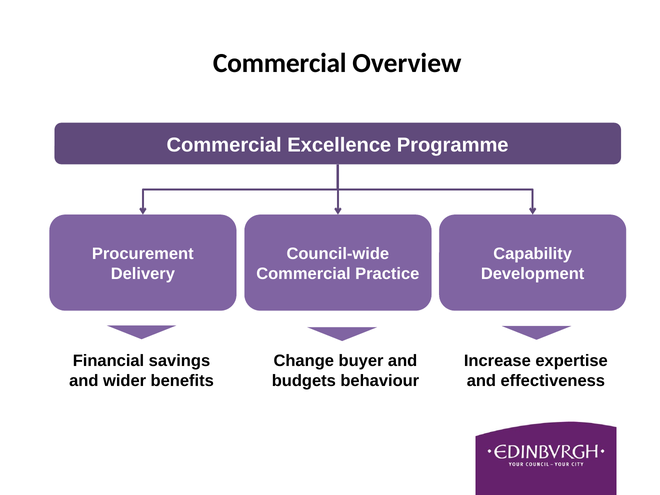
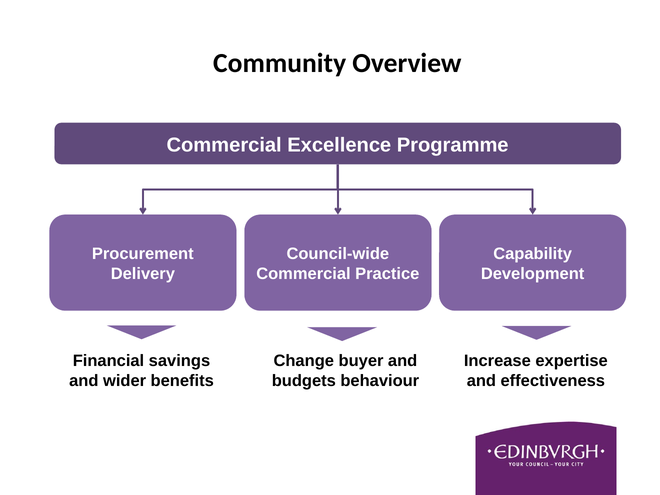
Commercial at (280, 63): Commercial -> Community
